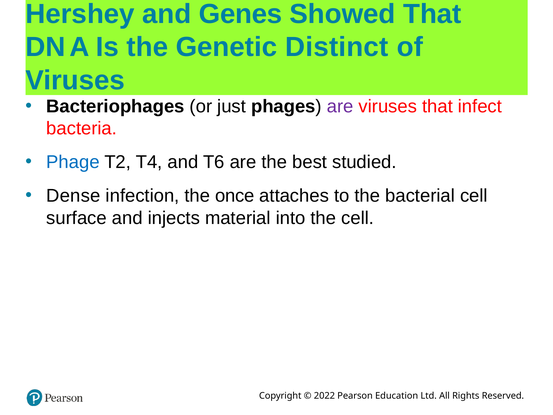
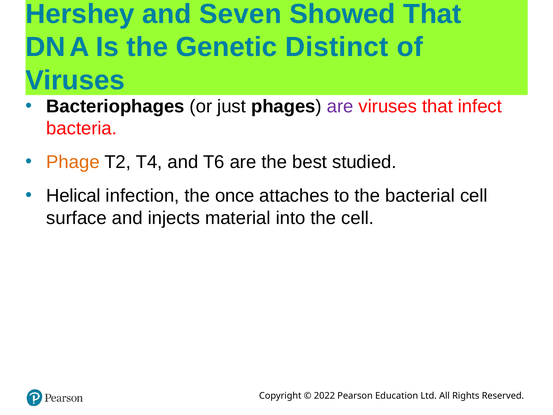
Genes: Genes -> Seven
Phage colour: blue -> orange
Dense: Dense -> Helical
